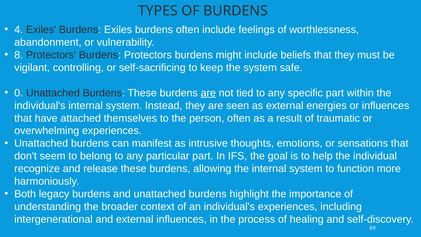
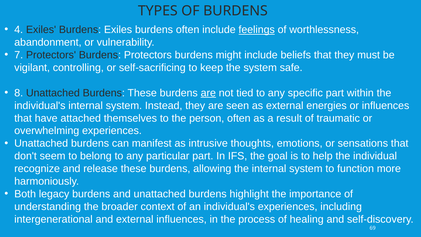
feelings underline: none -> present
8: 8 -> 7
0: 0 -> 8
